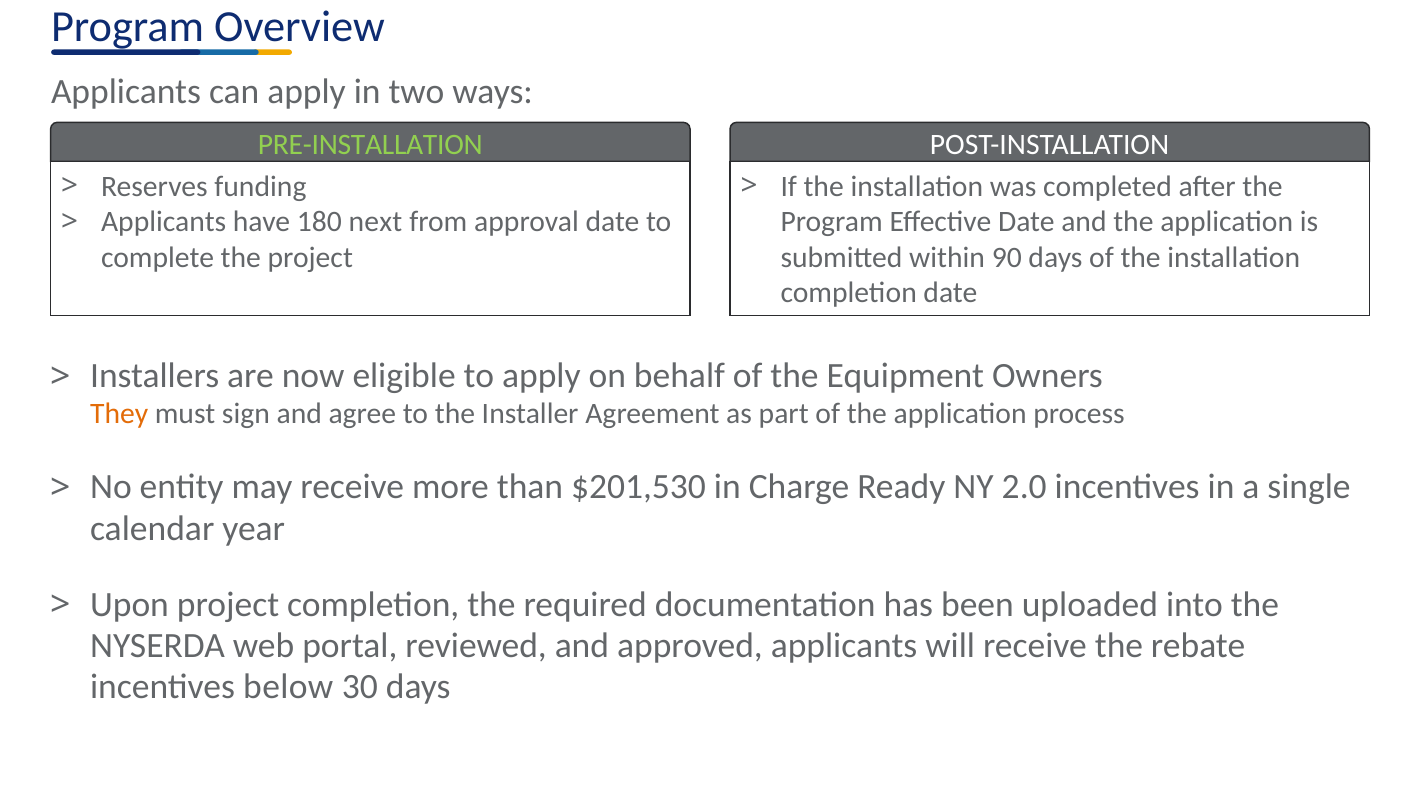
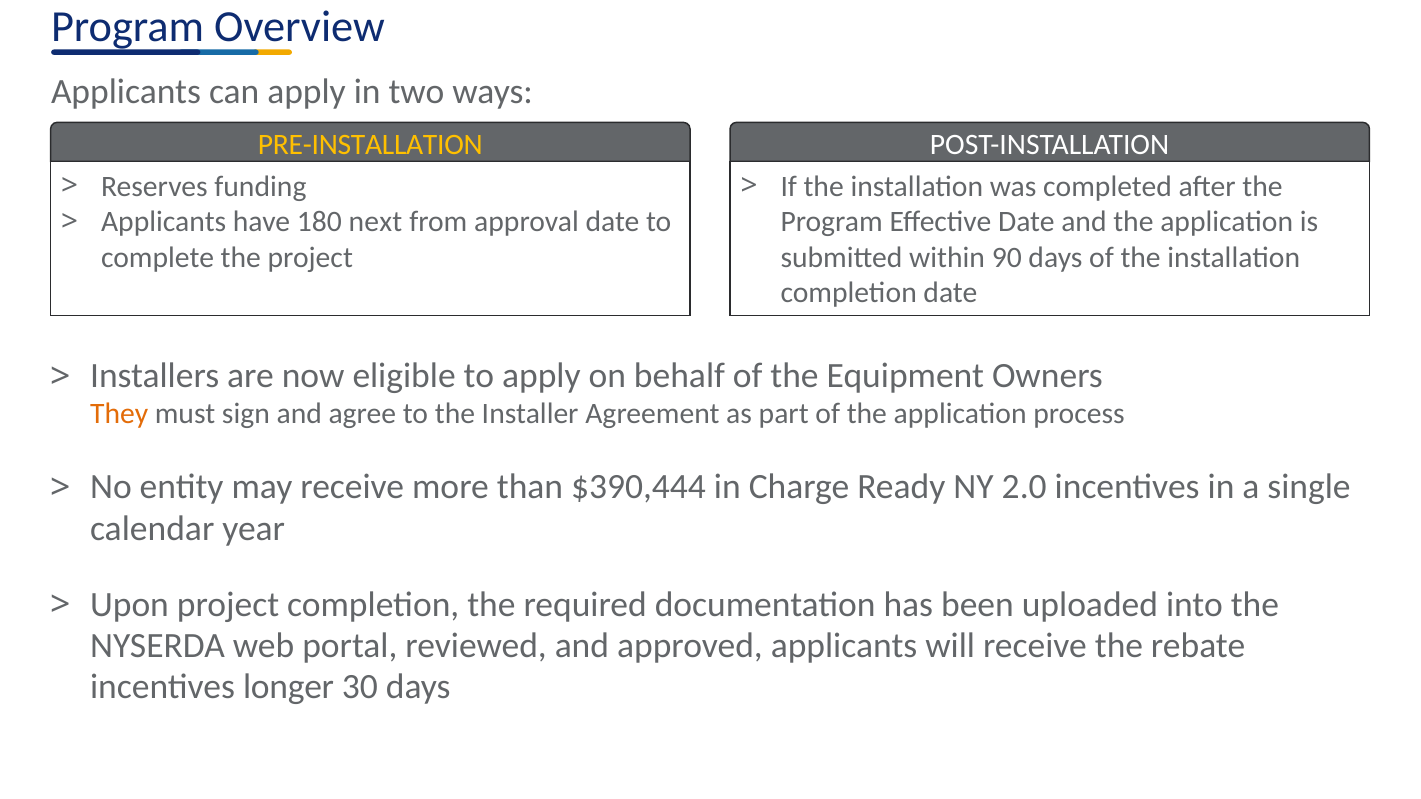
PRE-INSTALLATION colour: light green -> yellow
$201,530: $201,530 -> $390,444
below: below -> longer
